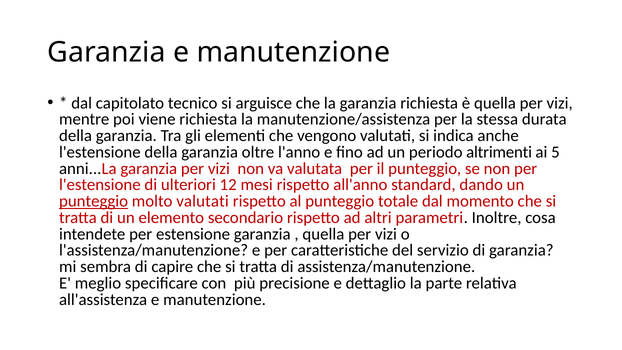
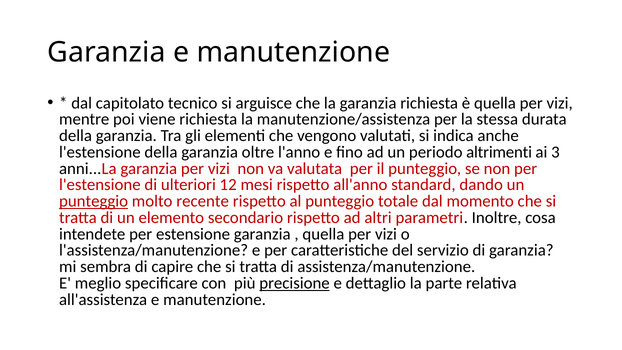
5: 5 -> 3
molto valutati: valutati -> recente
precisione underline: none -> present
